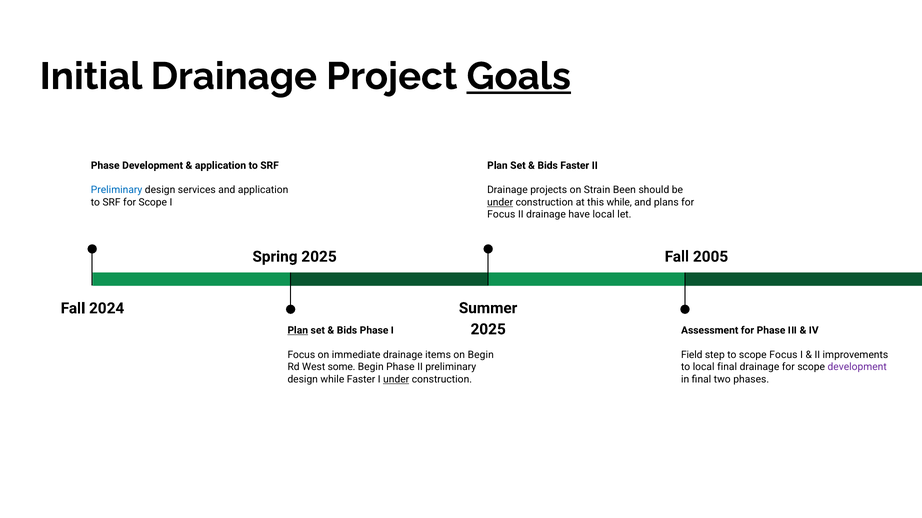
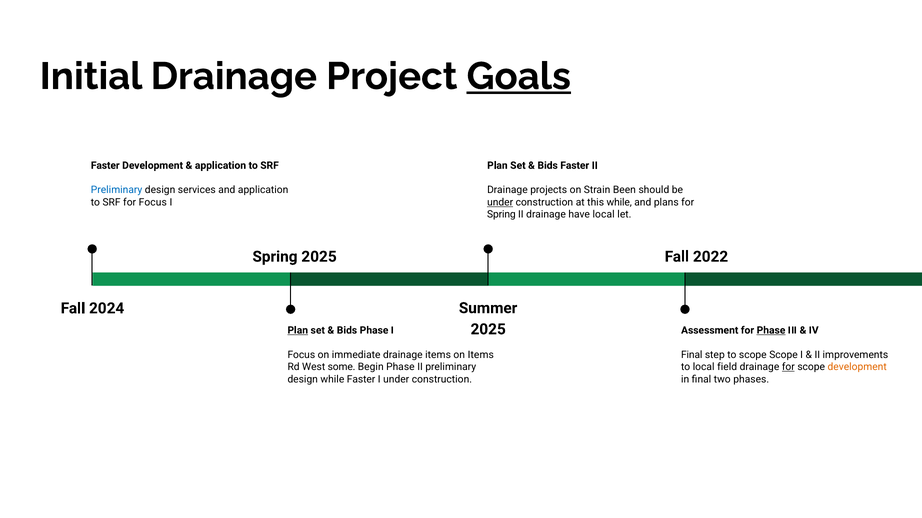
Phase at (105, 166): Phase -> Faster
SRF for Scope: Scope -> Focus
Focus at (501, 215): Focus -> Spring
2005: 2005 -> 2022
Phase at (771, 331) underline: none -> present
on Begin: Begin -> Items
Field at (692, 355): Field -> Final
scope Focus: Focus -> Scope
local final: final -> field
for at (788, 367) underline: none -> present
development at (857, 367) colour: purple -> orange
under at (396, 380) underline: present -> none
